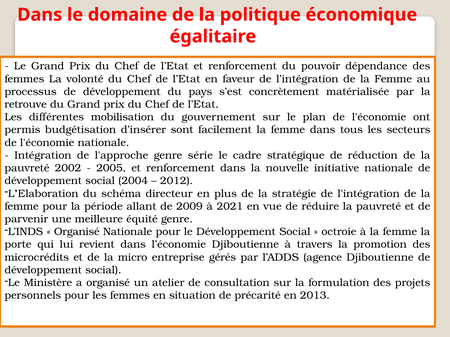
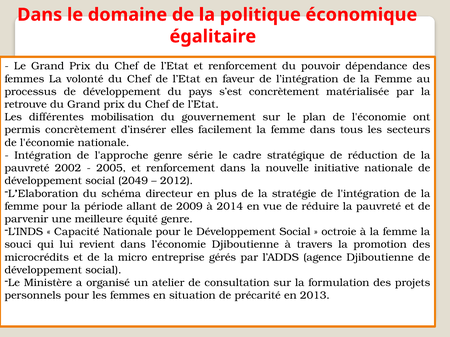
permis budgétisation: budgétisation -> concrètement
sont: sont -> elles
2004: 2004 -> 2049
2021: 2021 -> 2014
Organisé at (77, 232): Organisé -> Capacité
porte: porte -> souci
